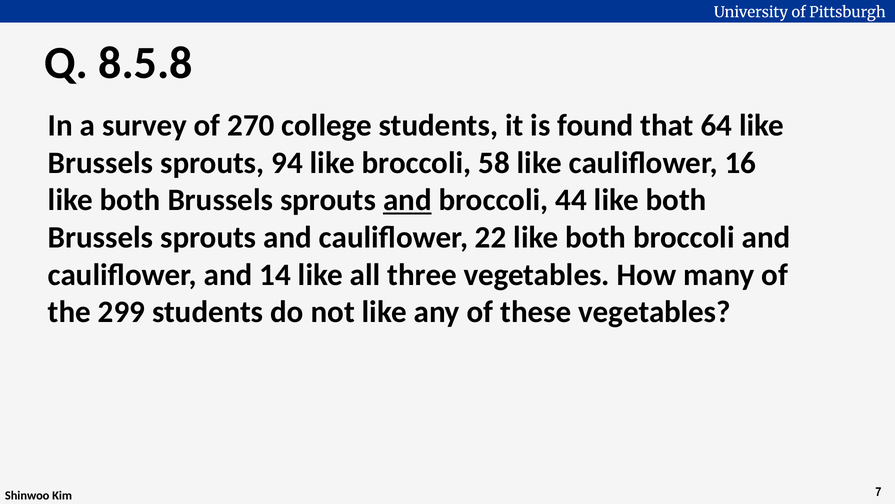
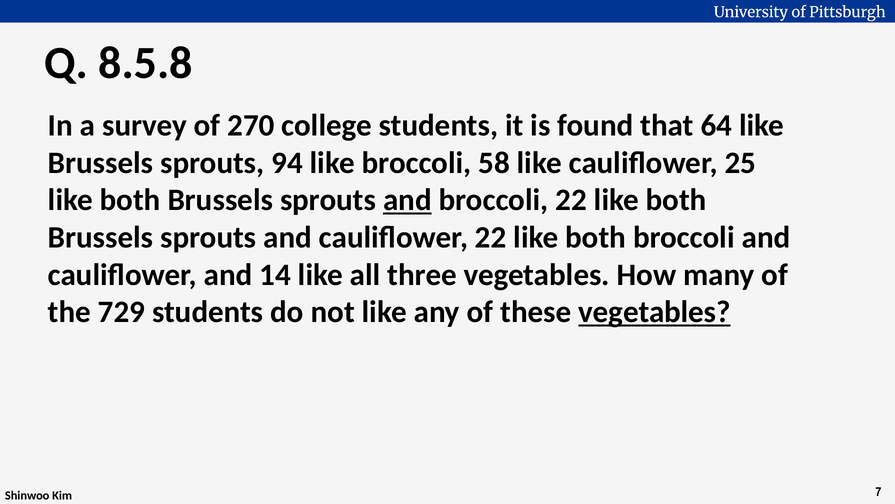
16: 16 -> 25
broccoli 44: 44 -> 22
299: 299 -> 729
vegetables at (654, 312) underline: none -> present
